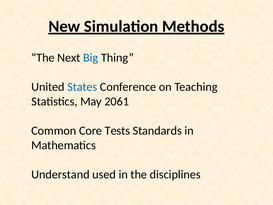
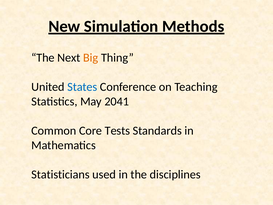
Big colour: blue -> orange
2061: 2061 -> 2041
Understand: Understand -> Statisticians
